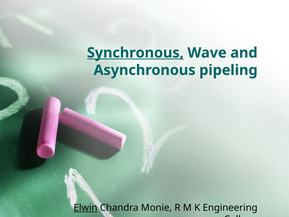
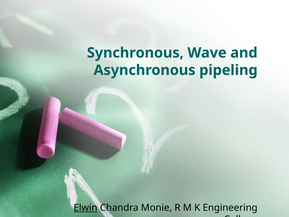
Synchronous underline: present -> none
